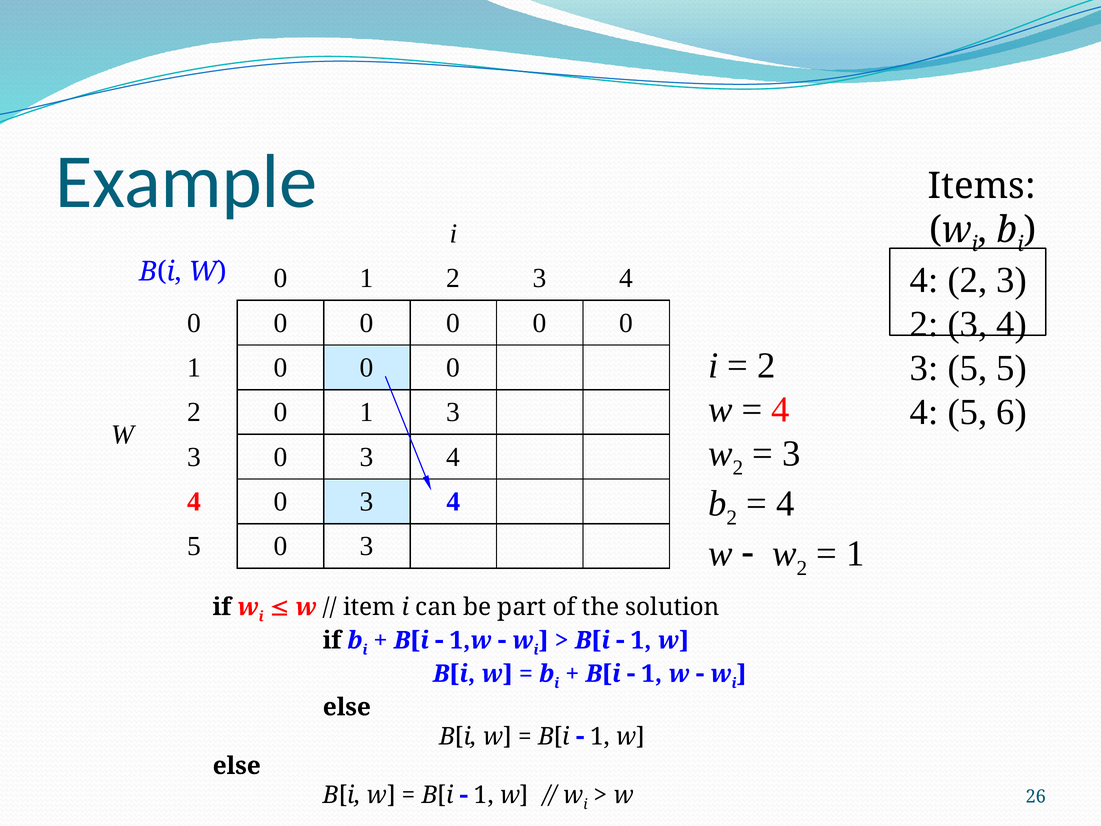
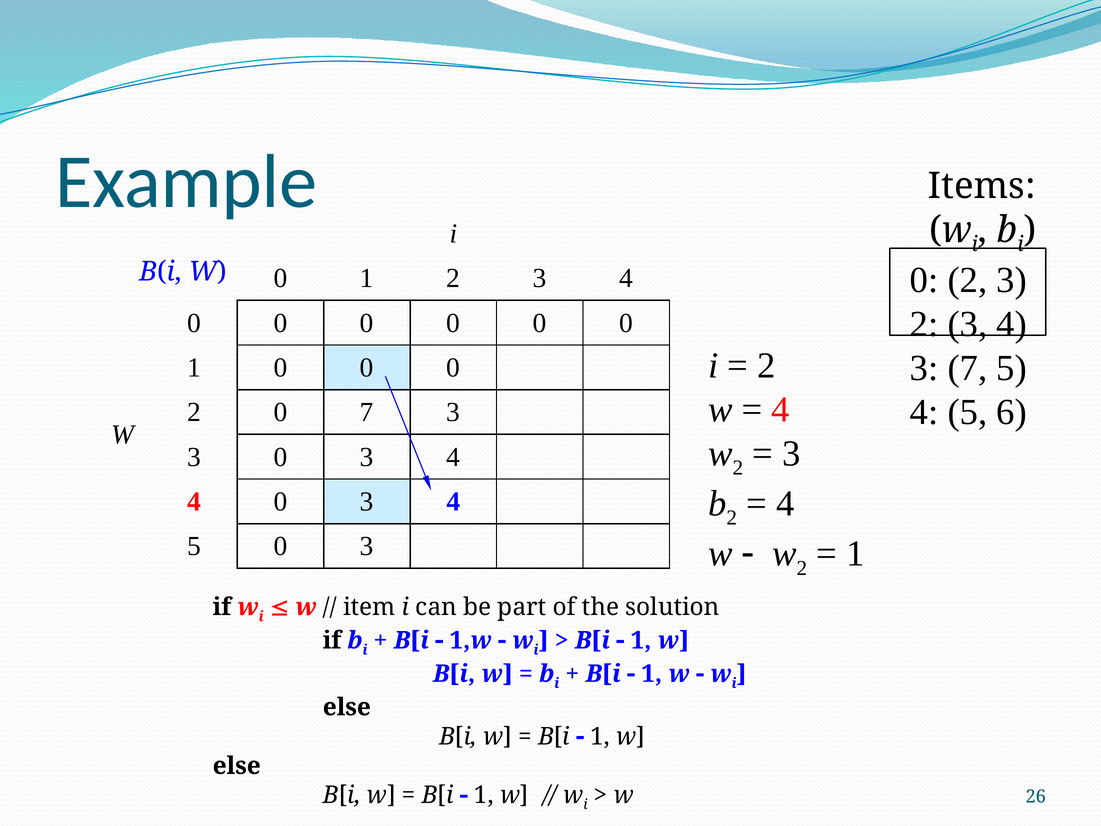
4 at (924, 280): 4 -> 0
3 5: 5 -> 7
2 0 1: 1 -> 7
